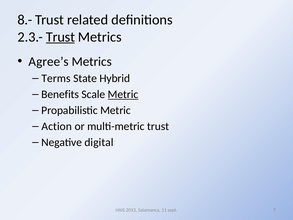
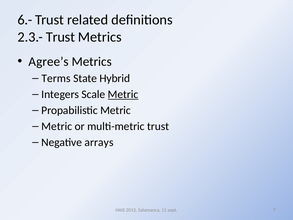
8.-: 8.- -> 6.-
Trust at (60, 37) underline: present -> none
Benefits: Benefits -> Integers
Action at (57, 126): Action -> Metric
digital: digital -> arrays
